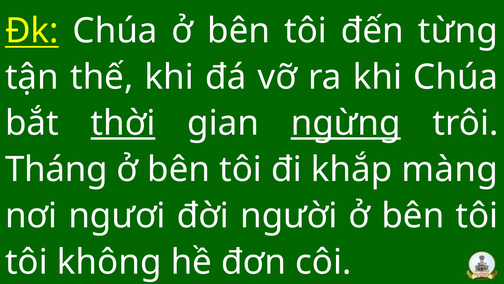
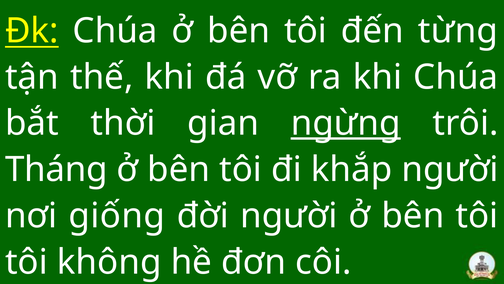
thời underline: present -> none
khắp màng: màng -> người
ngươi: ngươi -> giống
